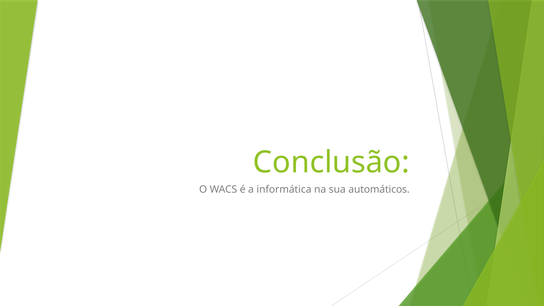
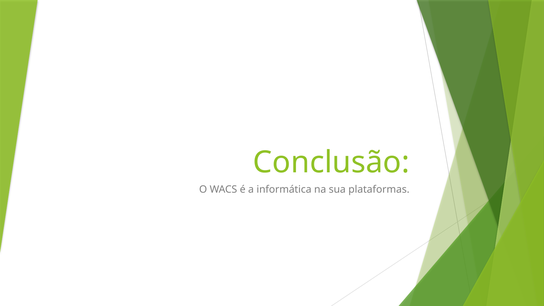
automáticos: automáticos -> plataformas
